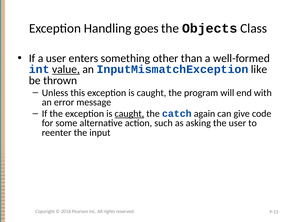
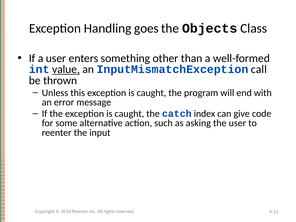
like: like -> call
caught at (129, 114) underline: present -> none
again: again -> index
